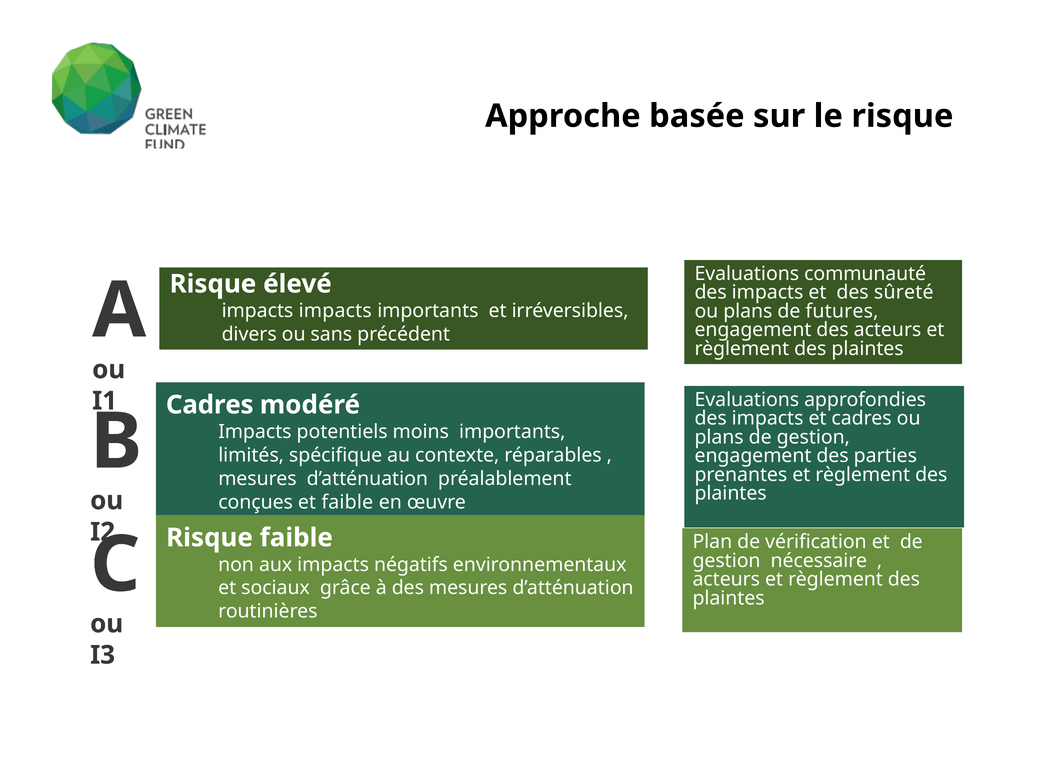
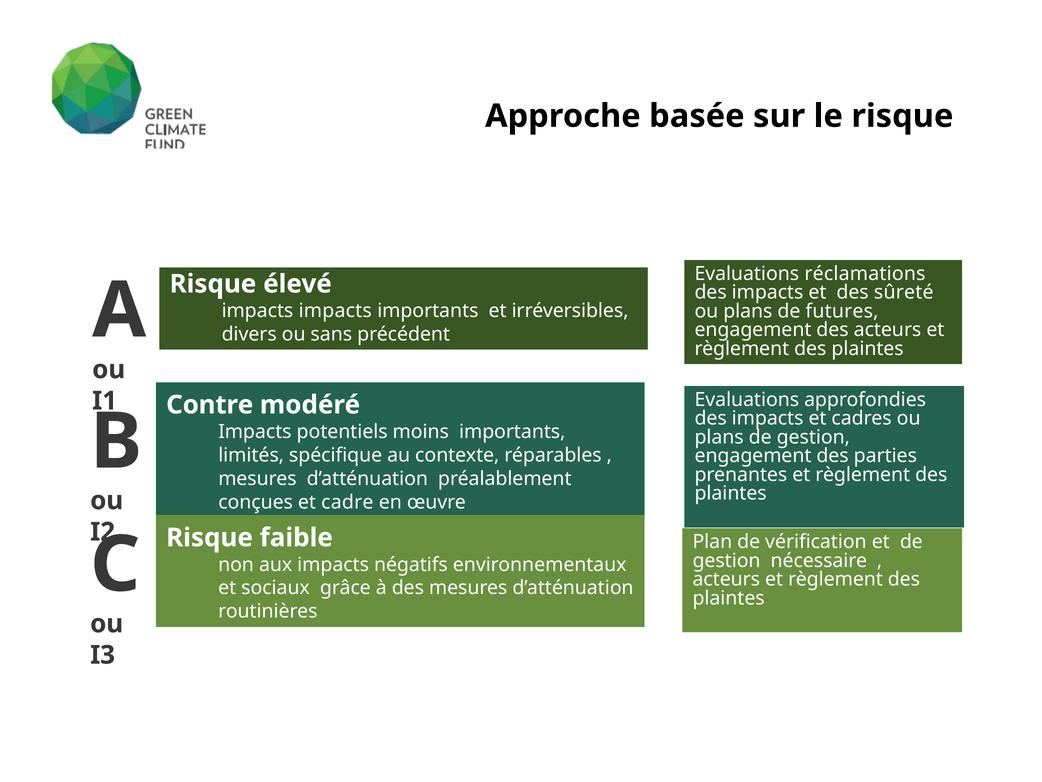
communauté: communauté -> réclamations
Cadres at (210, 405): Cadres -> Contre
et faible: faible -> cadre
